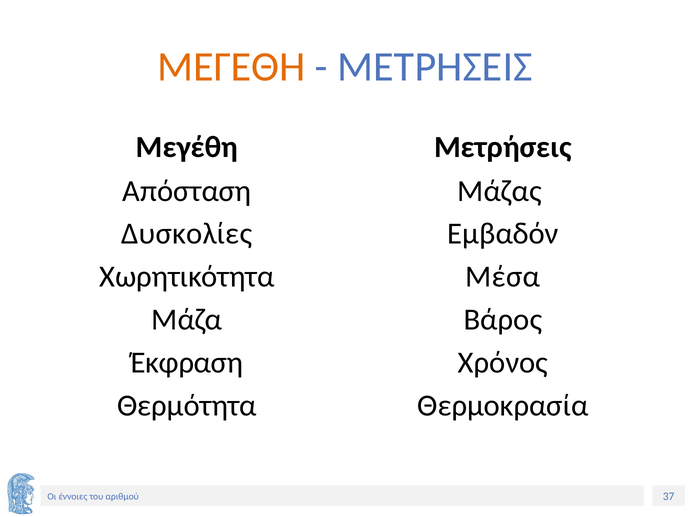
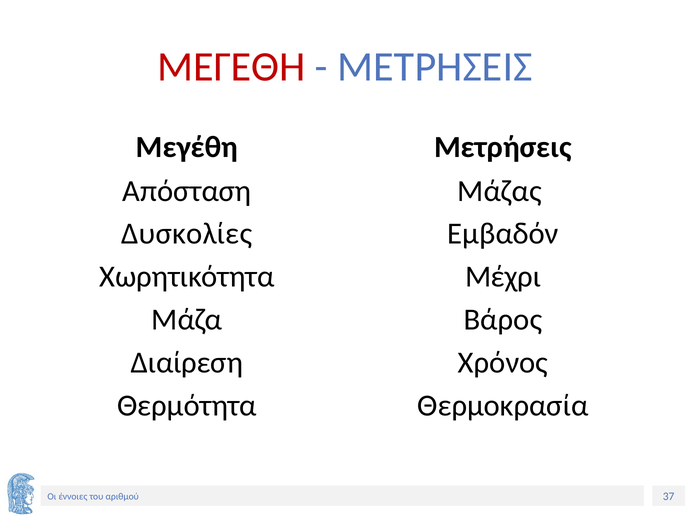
ΜΕΓΕΘΗ colour: orange -> red
Μέσα: Μέσα -> Μέχρι
Έκφραση: Έκφραση -> Διαίρεση
